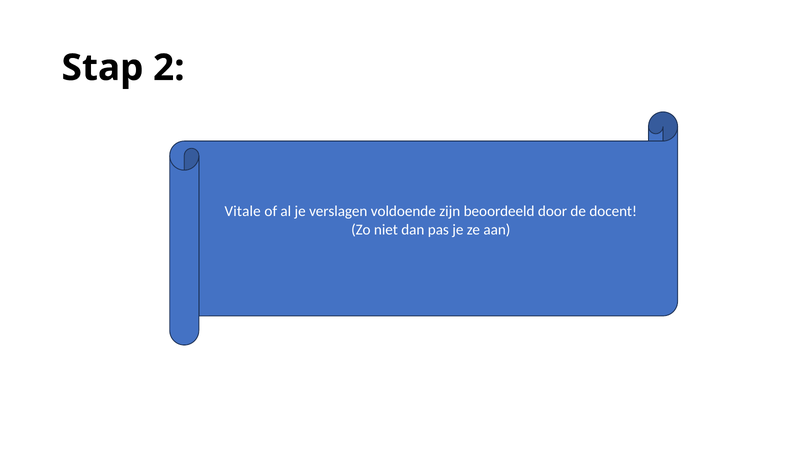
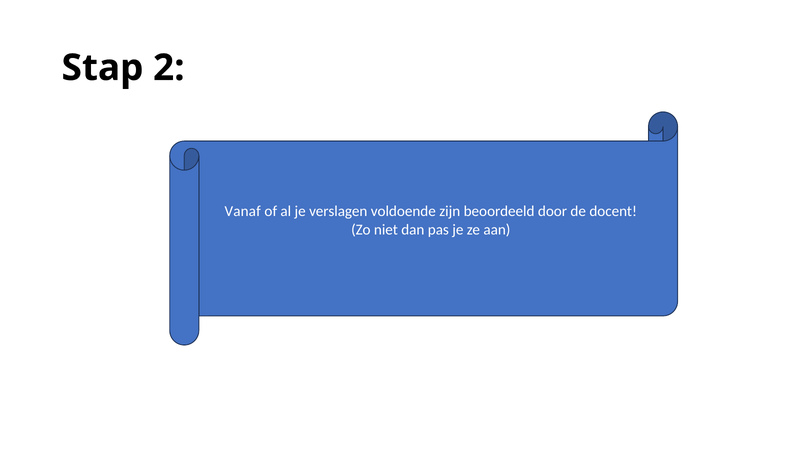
Vitale: Vitale -> Vanaf
